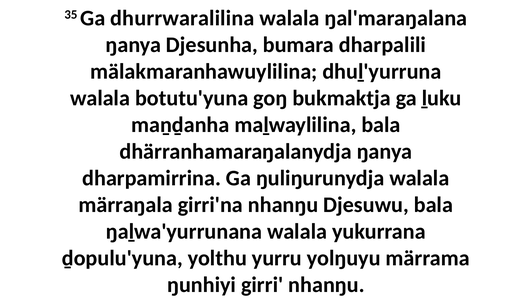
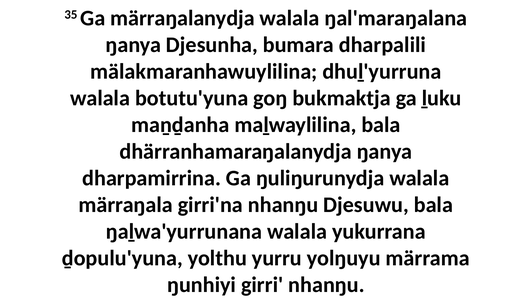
dhurrwaralilina: dhurrwaralilina -> märraŋalanydja
